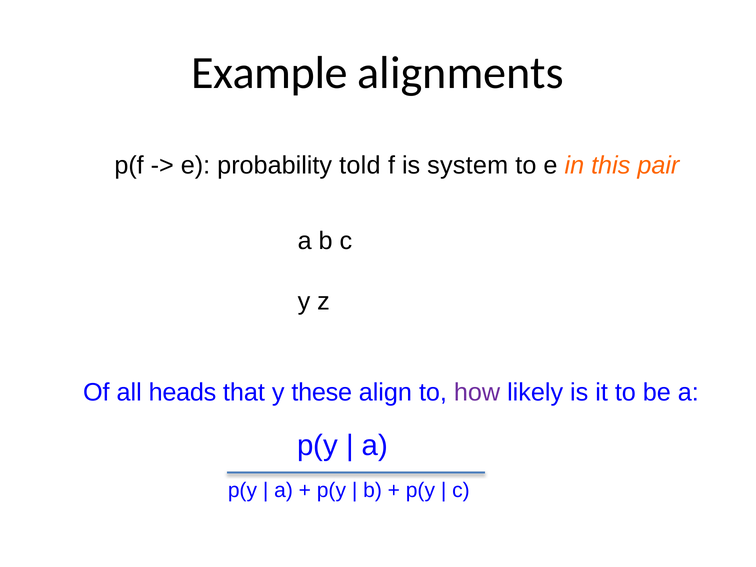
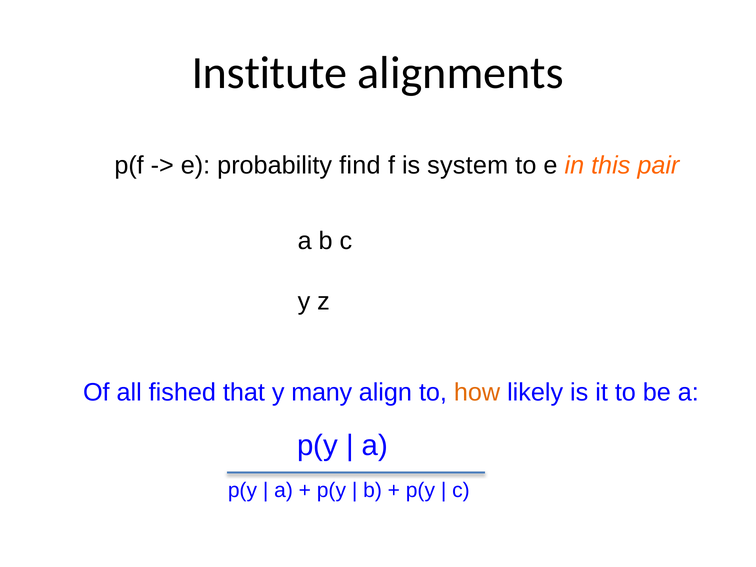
Example: Example -> Institute
told: told -> find
heads: heads -> fished
these: these -> many
how colour: purple -> orange
